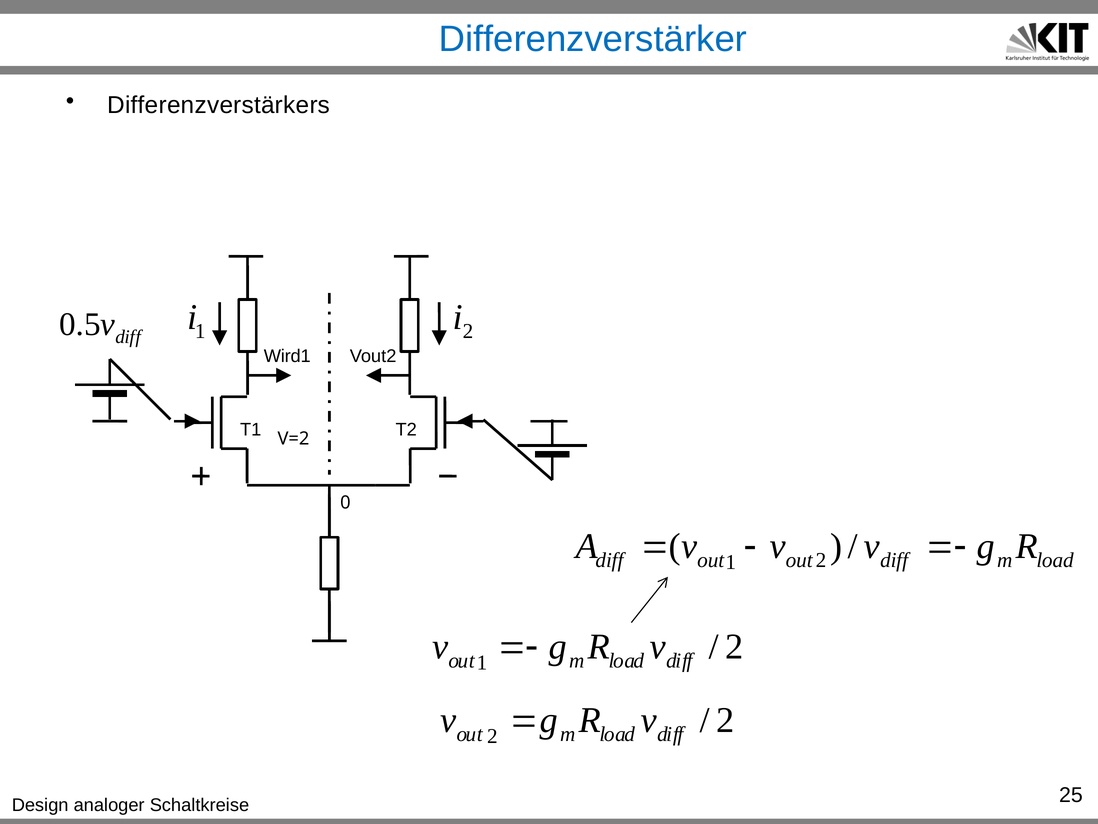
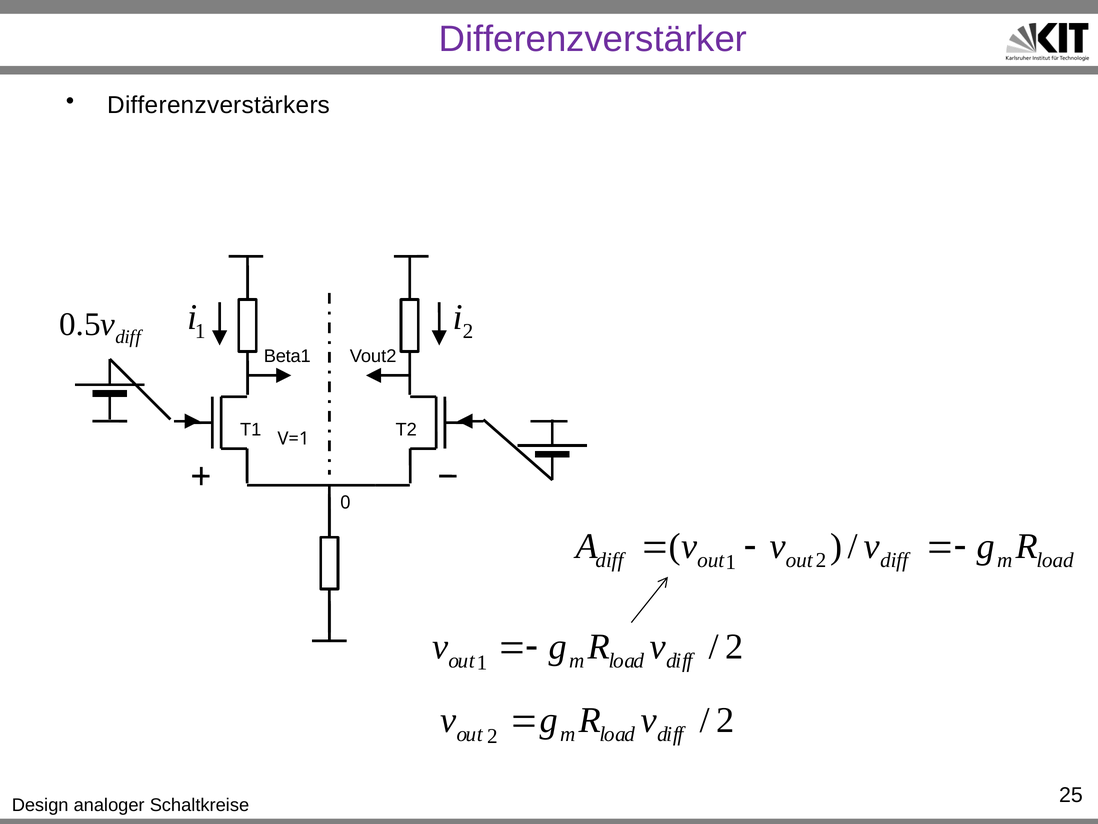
Differenzverstärker colour: blue -> purple
Wird1: Wird1 -> Beta1
V=2: V=2 -> V=1
